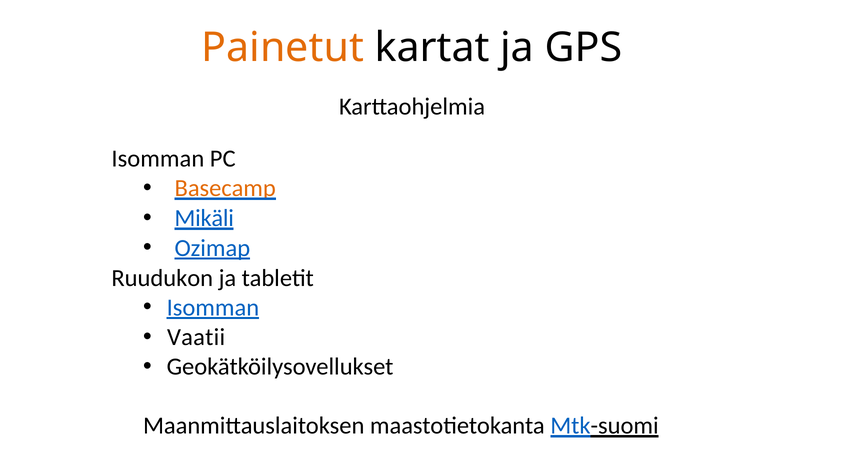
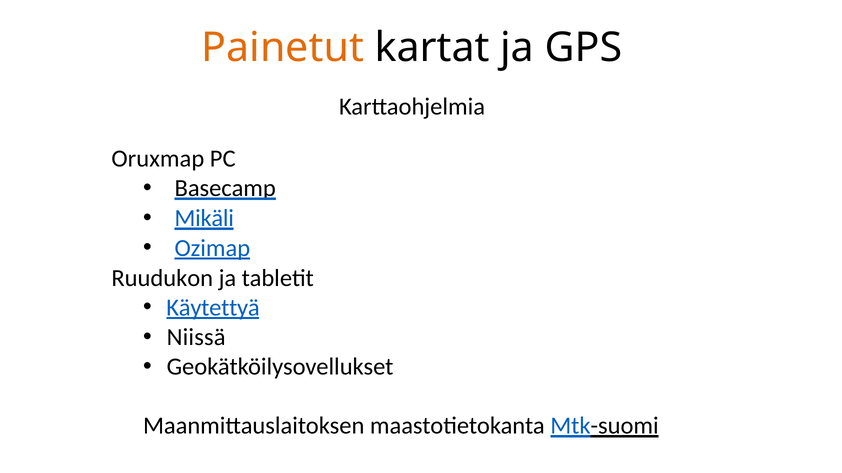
Isomman at (158, 159): Isomman -> Oruxmap
Basecamp colour: orange -> black
Isomman at (213, 308): Isomman -> Käytettyä
Vaatii: Vaatii -> Niissä
